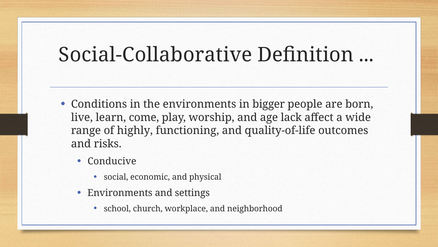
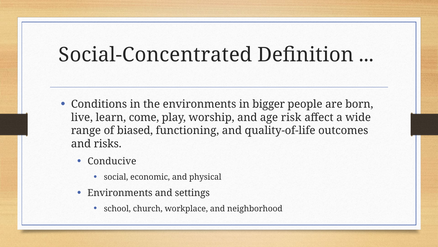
Social-Collaborative: Social-Collaborative -> Social-Concentrated
lack: lack -> risk
highly: highly -> biased
